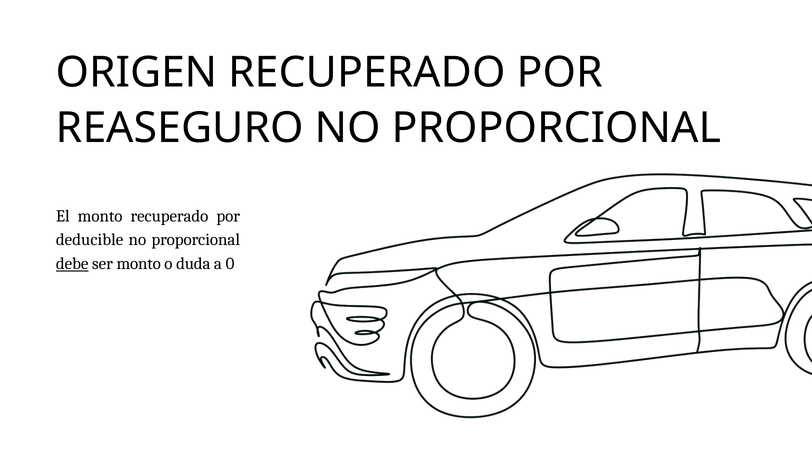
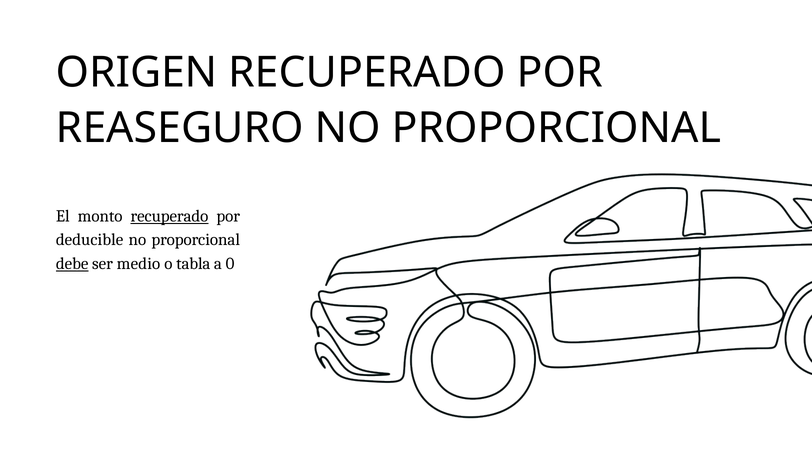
recuperado at (169, 216) underline: none -> present
ser monto: monto -> medio
duda: duda -> tabla
